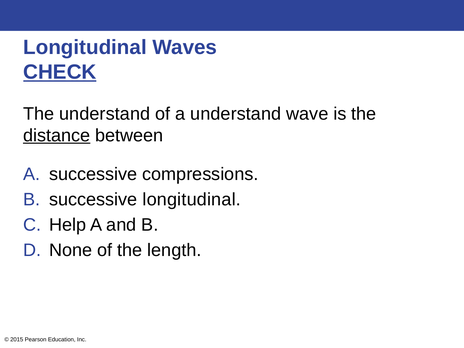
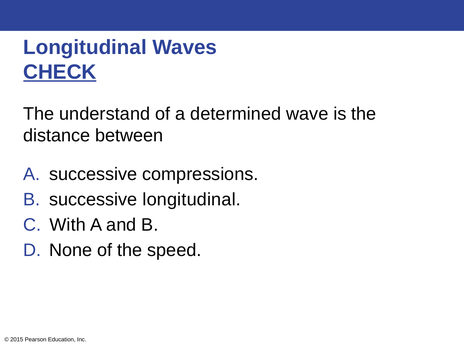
a understand: understand -> determined
distance underline: present -> none
Help: Help -> With
length: length -> speed
